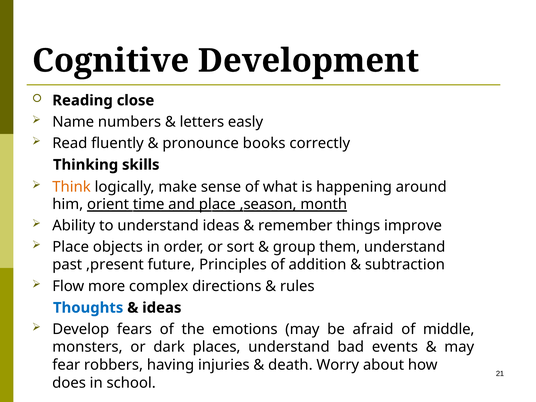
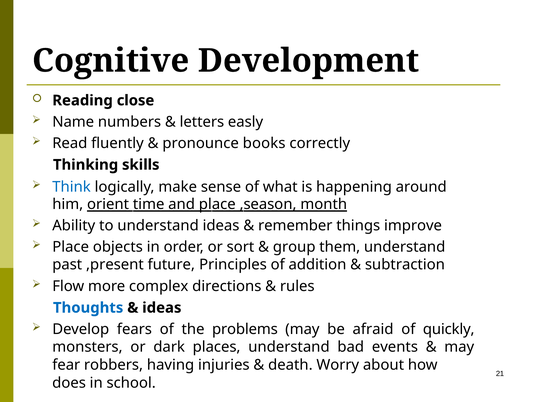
Think colour: orange -> blue
emotions: emotions -> problems
middle: middle -> quickly
